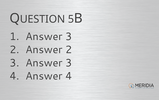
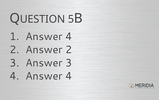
1 Answer 3: 3 -> 4
